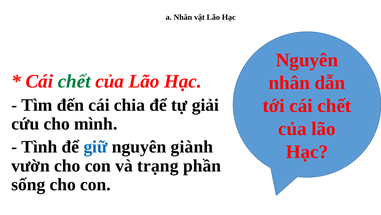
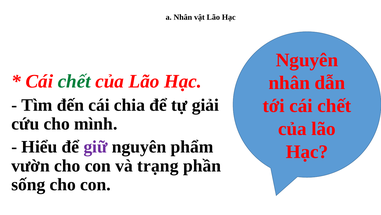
Tình: Tình -> Hiểu
giữ colour: blue -> purple
giành: giành -> phẩm
